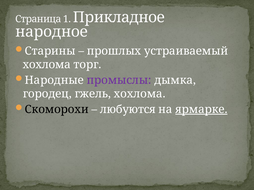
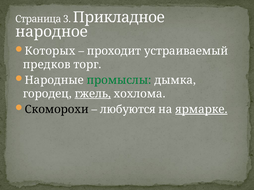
1: 1 -> 3
Старины: Старины -> Которых
прошлых: прошлых -> проходит
хохлома at (47, 65): хохлома -> предков
промыслы colour: purple -> green
гжель underline: none -> present
